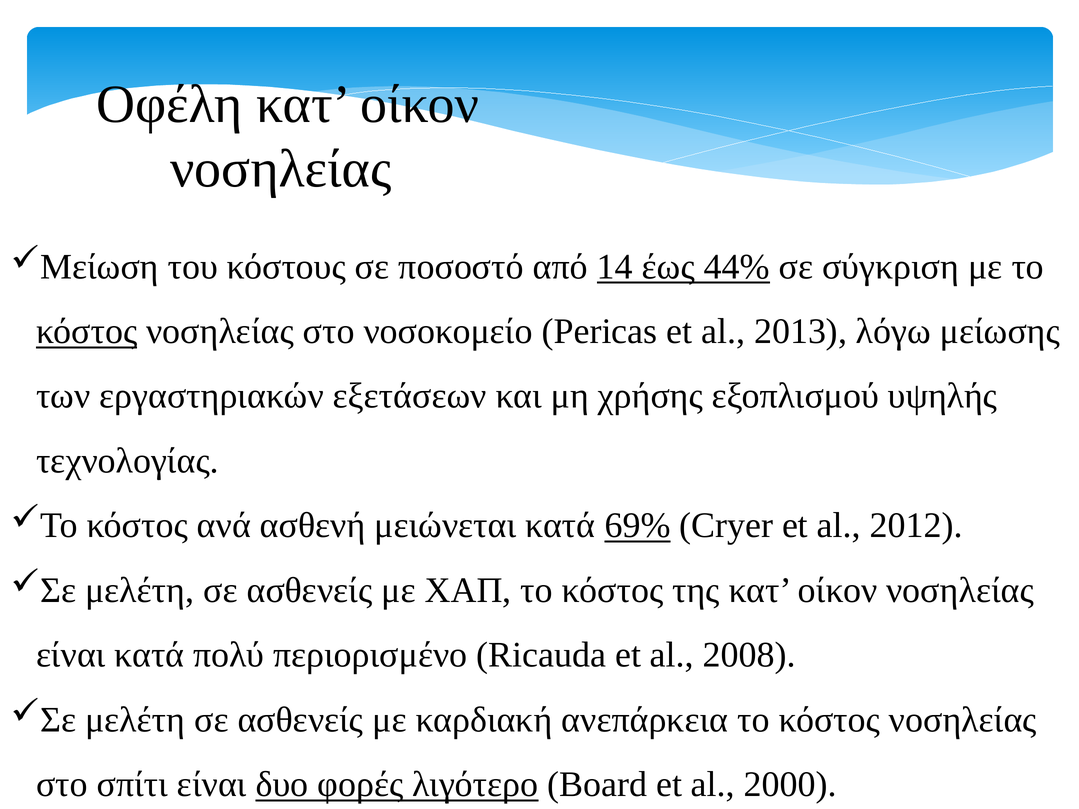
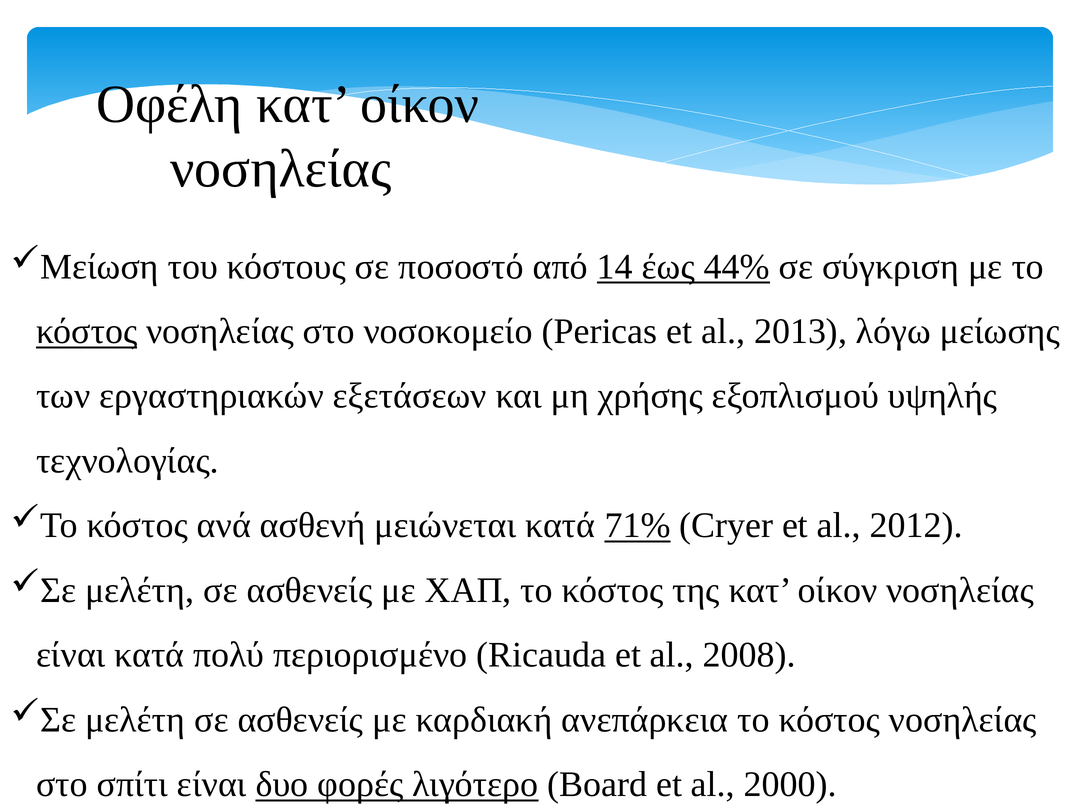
69%: 69% -> 71%
